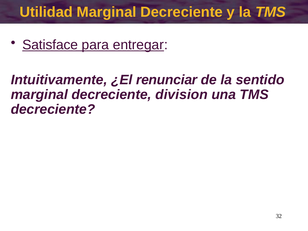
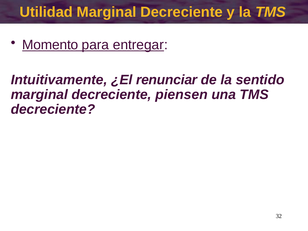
Satisface: Satisface -> Momento
division: division -> piensen
